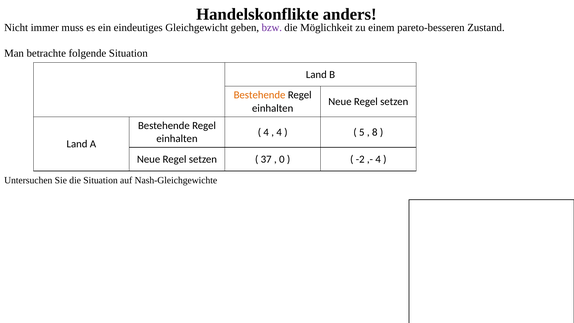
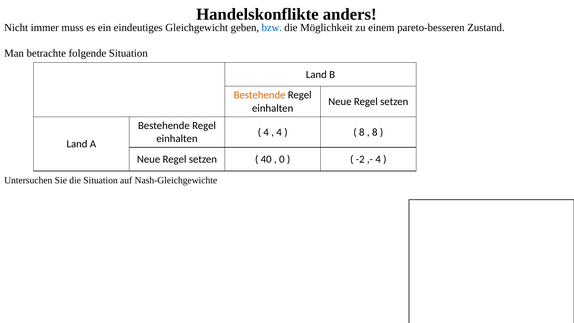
bzw colour: purple -> blue
5 at (362, 132): 5 -> 8
37: 37 -> 40
